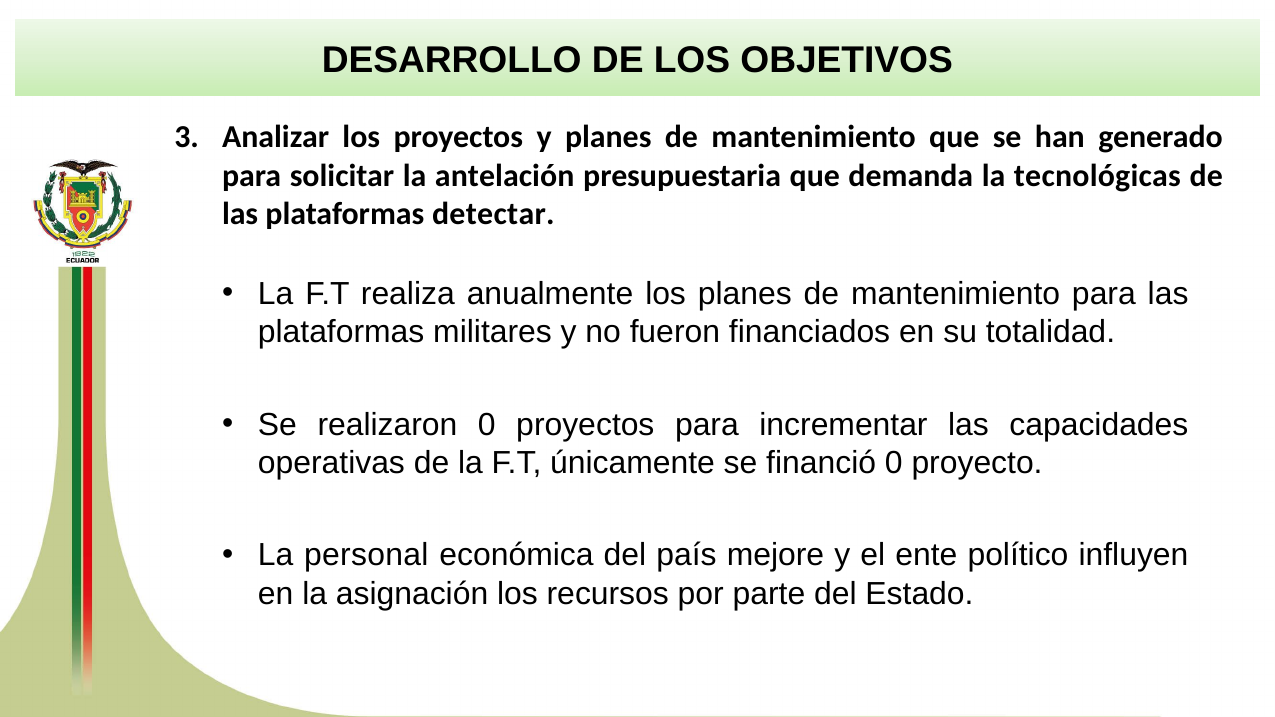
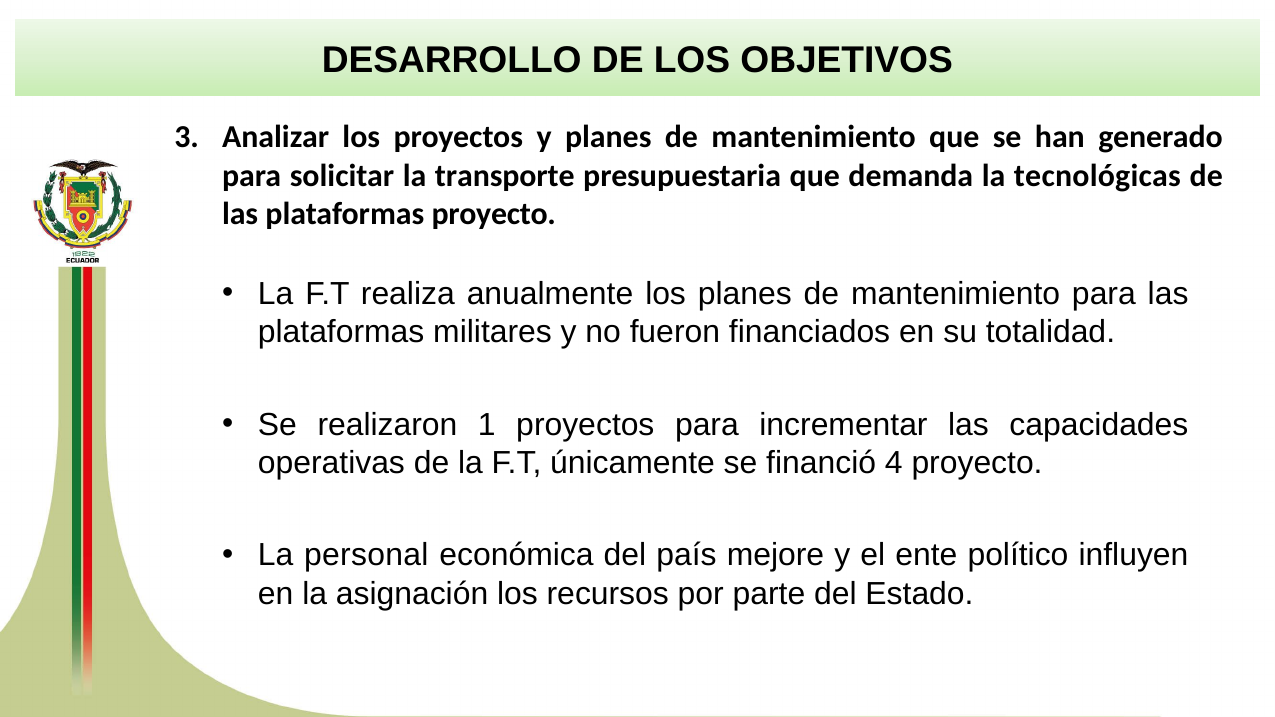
antelación: antelación -> transporte
plataformas detectar: detectar -> proyecto
realizaron 0: 0 -> 1
financió 0: 0 -> 4
